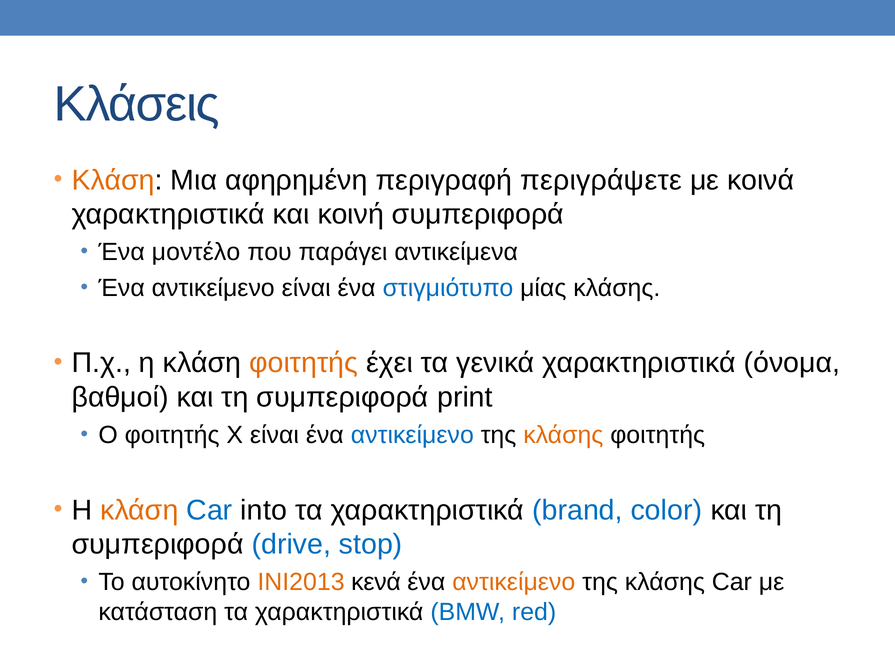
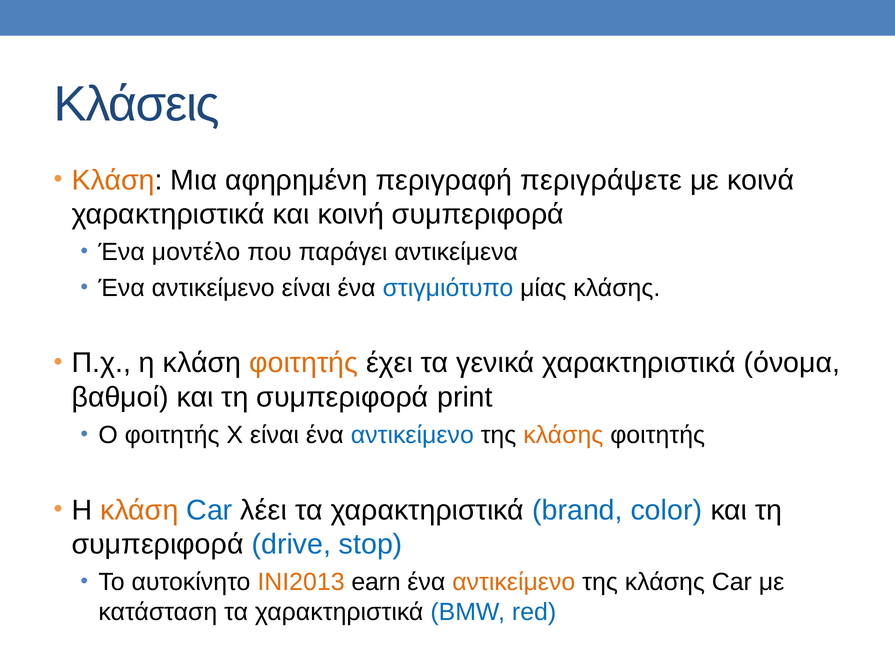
into: into -> λέει
κενά: κενά -> earn
